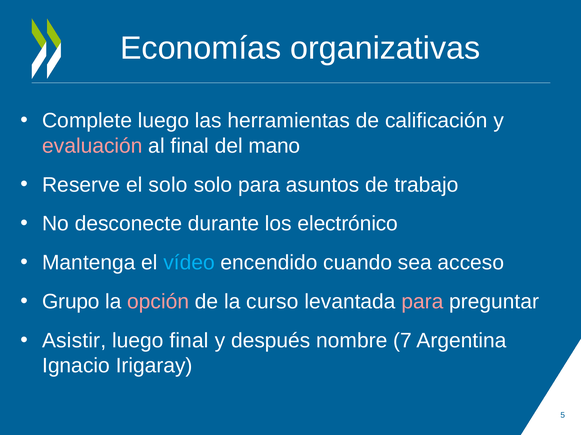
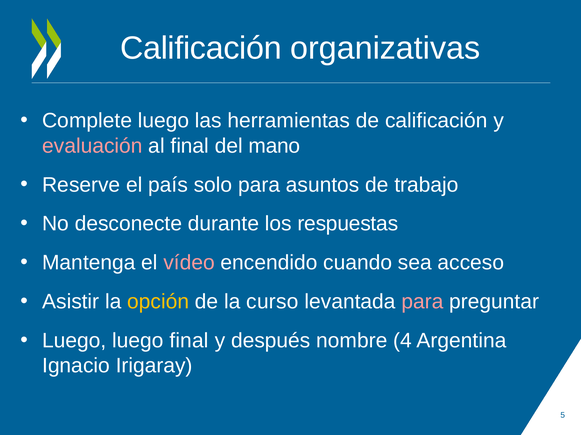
Economías at (201, 48): Economías -> Calificación
el solo: solo -> país
electrónico: electrónico -> respuestas
vídeo colour: light blue -> pink
Grupo: Grupo -> Asistir
opción colour: pink -> yellow
Asistir at (74, 341): Asistir -> Luego
7: 7 -> 4
